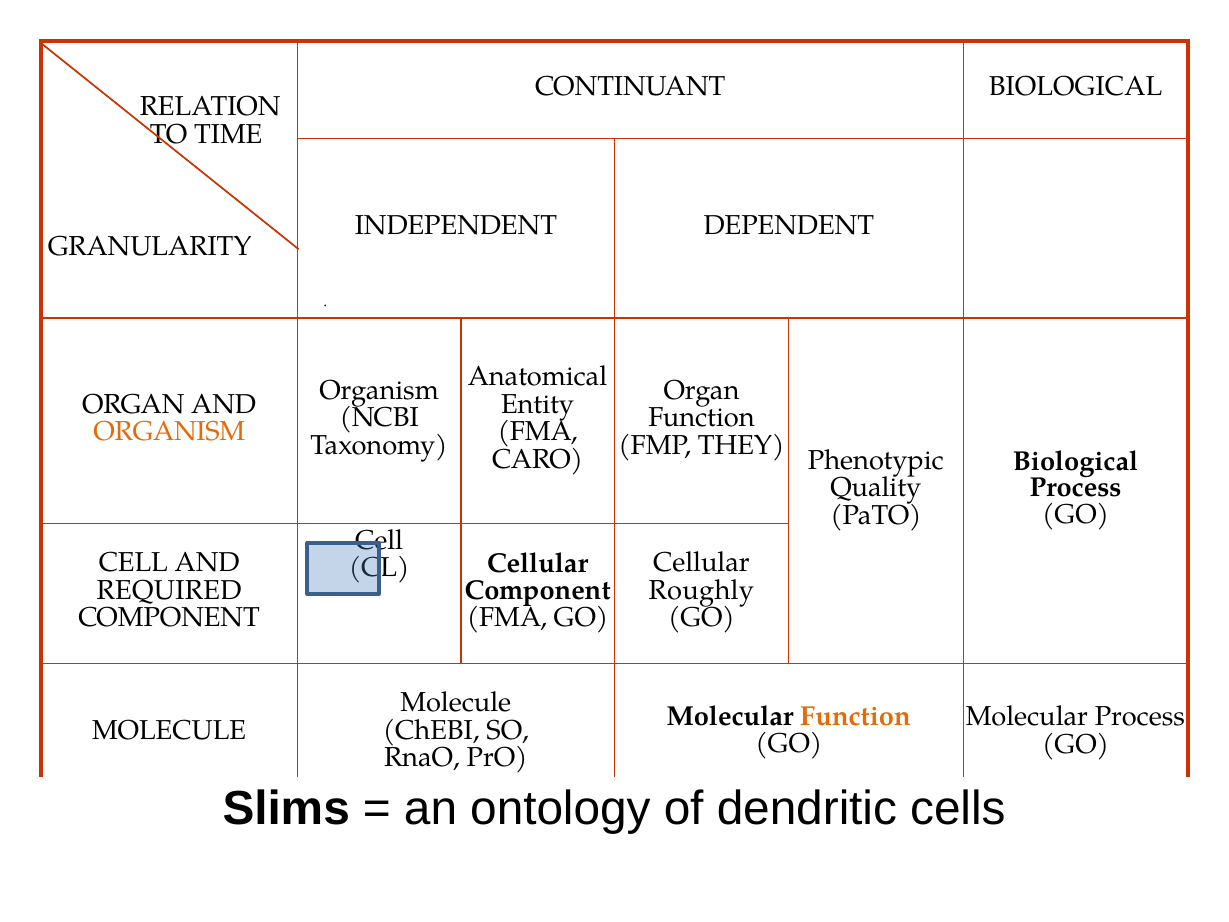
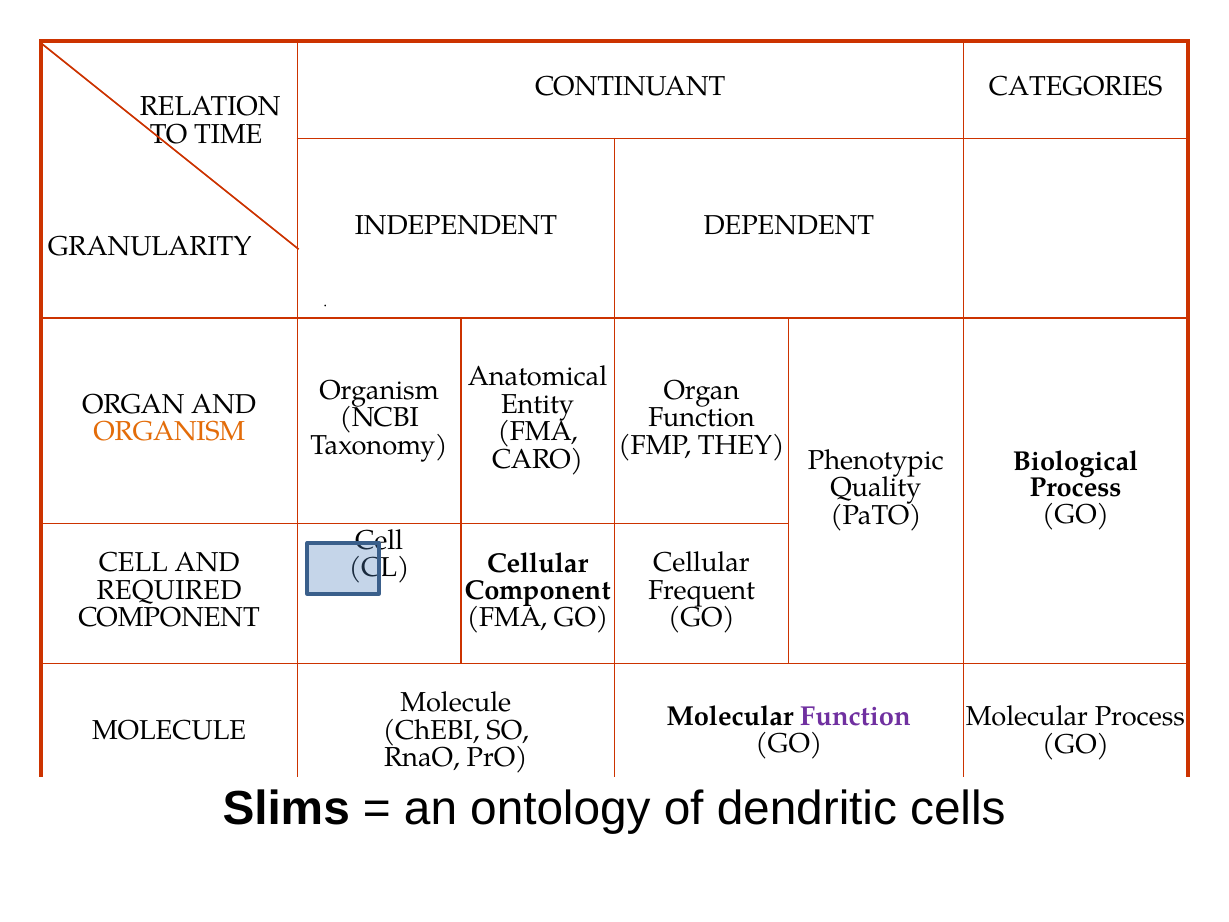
CONTINUANT BIOLOGICAL: BIOLOGICAL -> CATEGORIES
Roughly: Roughly -> Frequent
Function at (855, 717) colour: orange -> purple
